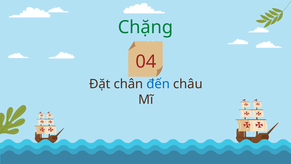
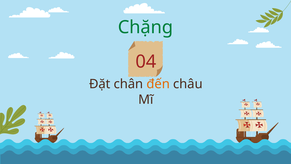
đến colour: blue -> orange
